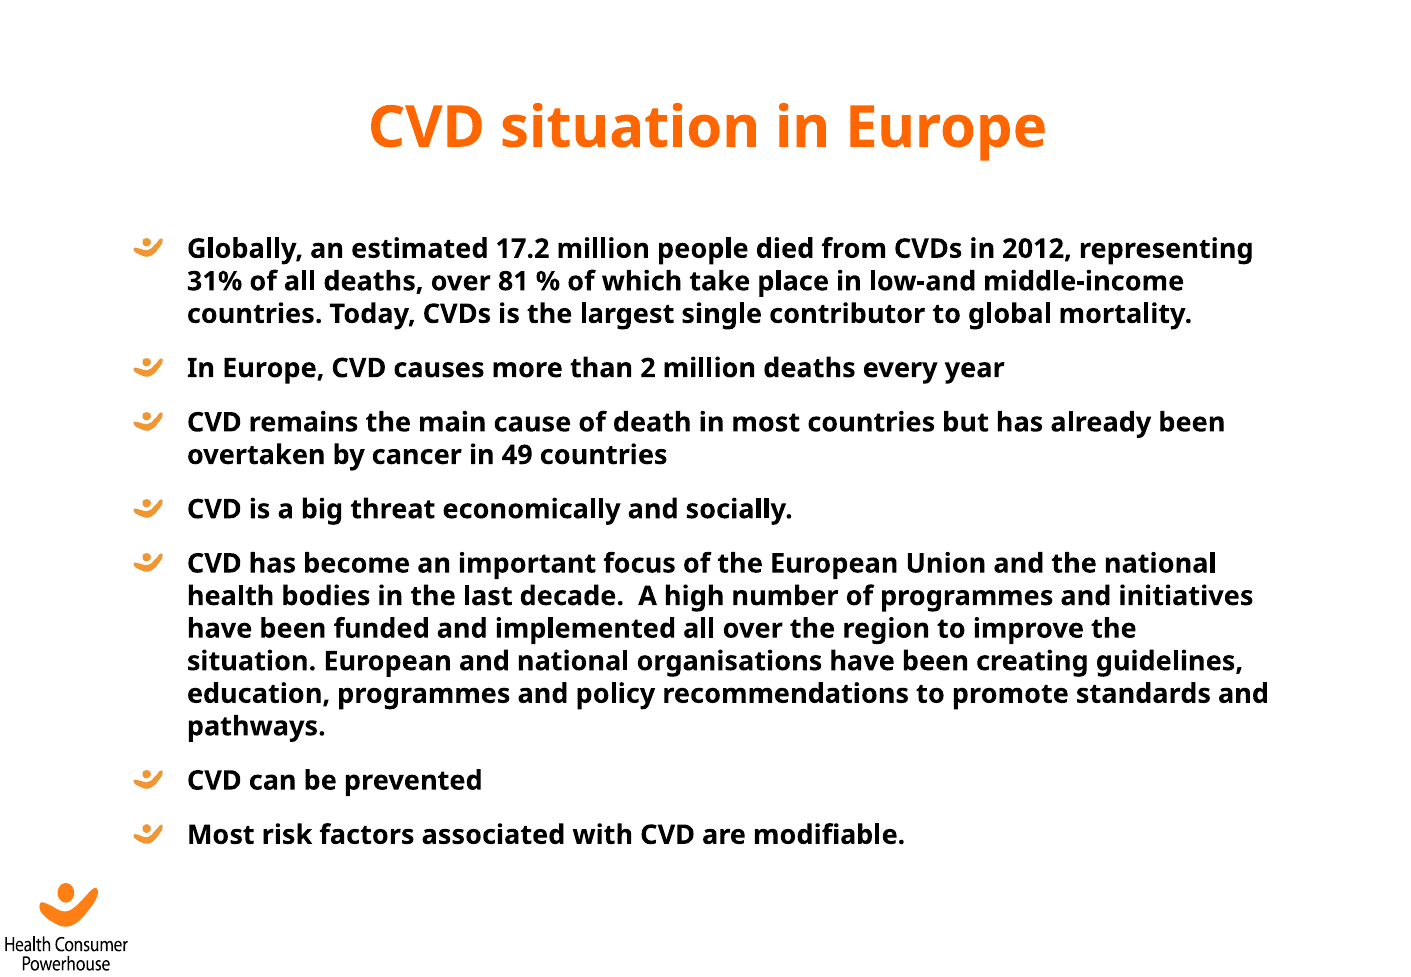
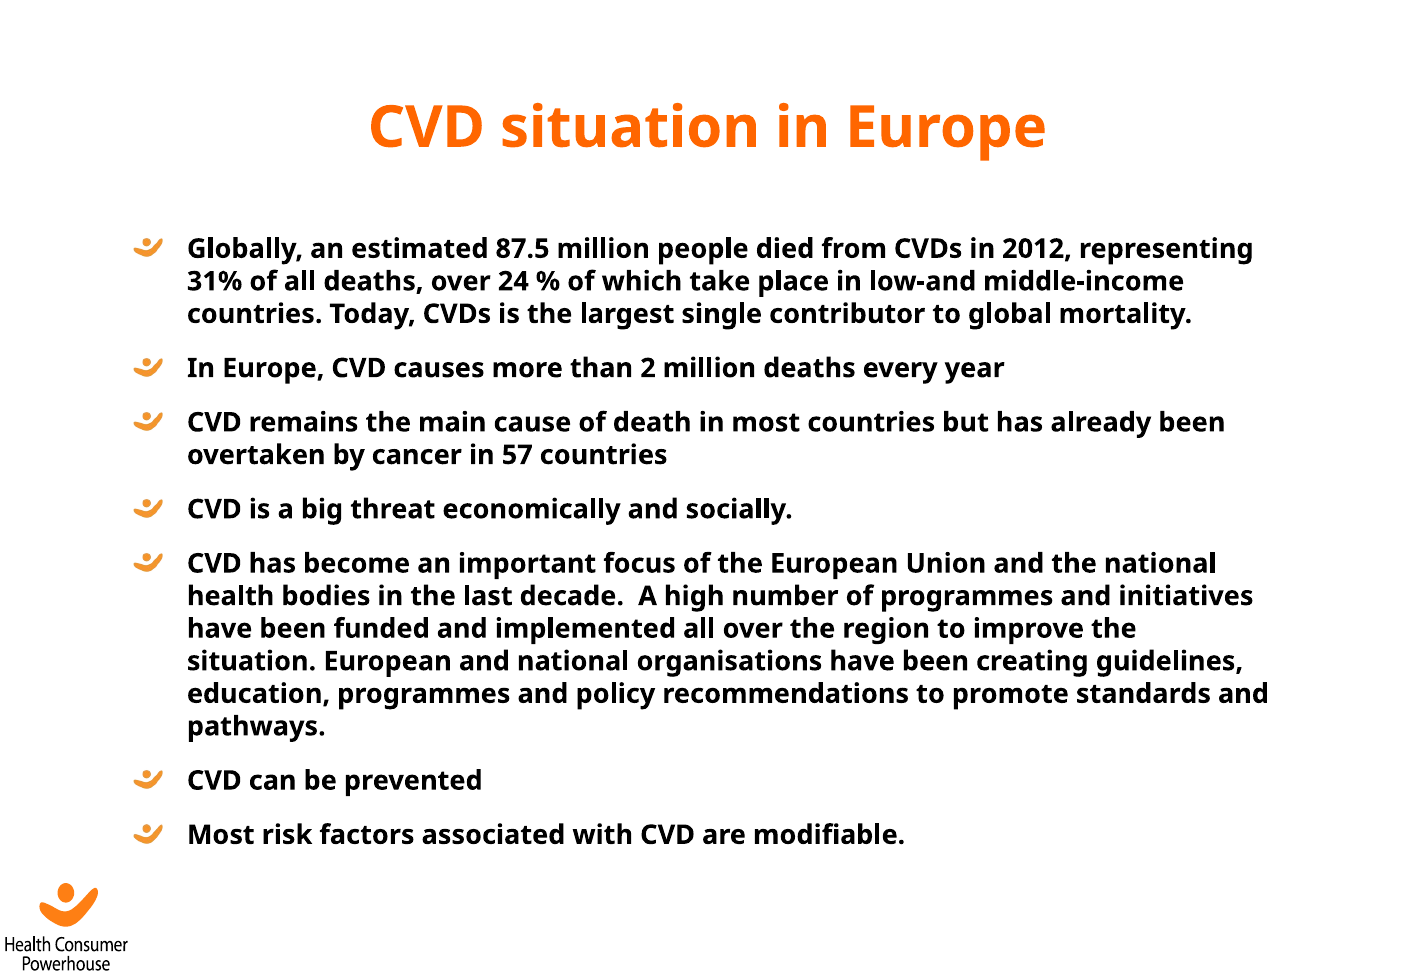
17.2: 17.2 -> 87.5
81: 81 -> 24
49: 49 -> 57
